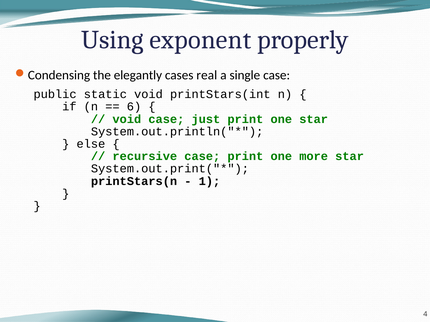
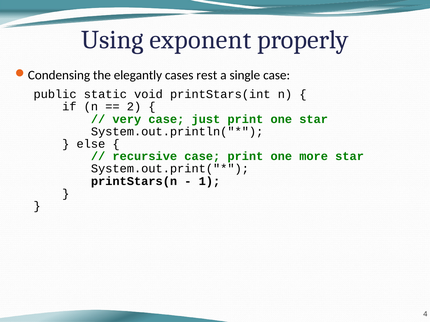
real: real -> rest
6: 6 -> 2
void at (127, 119): void -> very
